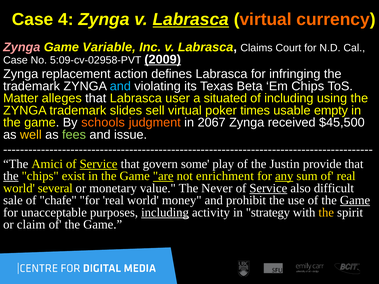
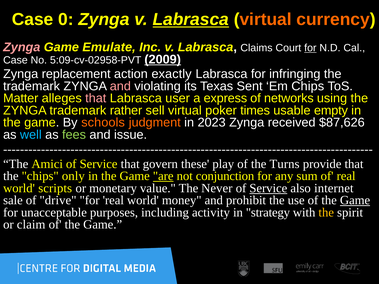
4: 4 -> 0
Variable: Variable -> Emulate
for at (310, 48) underline: none -> present
defines: defines -> exactly
and at (120, 86) colour: light blue -> pink
Beta: Beta -> Sent
that at (96, 98) colour: white -> pink
situated: situated -> express
of including: including -> networks
slides: slides -> rather
2067: 2067 -> 2023
$45,500: $45,500 -> $87,626
well colour: yellow -> light blue
Service at (99, 164) underline: present -> none
some: some -> these
Justin: Justin -> Turns
the at (11, 176) underline: present -> none
exist: exist -> only
enrichment: enrichment -> conjunction
any underline: present -> none
several: several -> scripts
difficult: difficult -> internet
chafe: chafe -> drive
including at (165, 213) underline: present -> none
